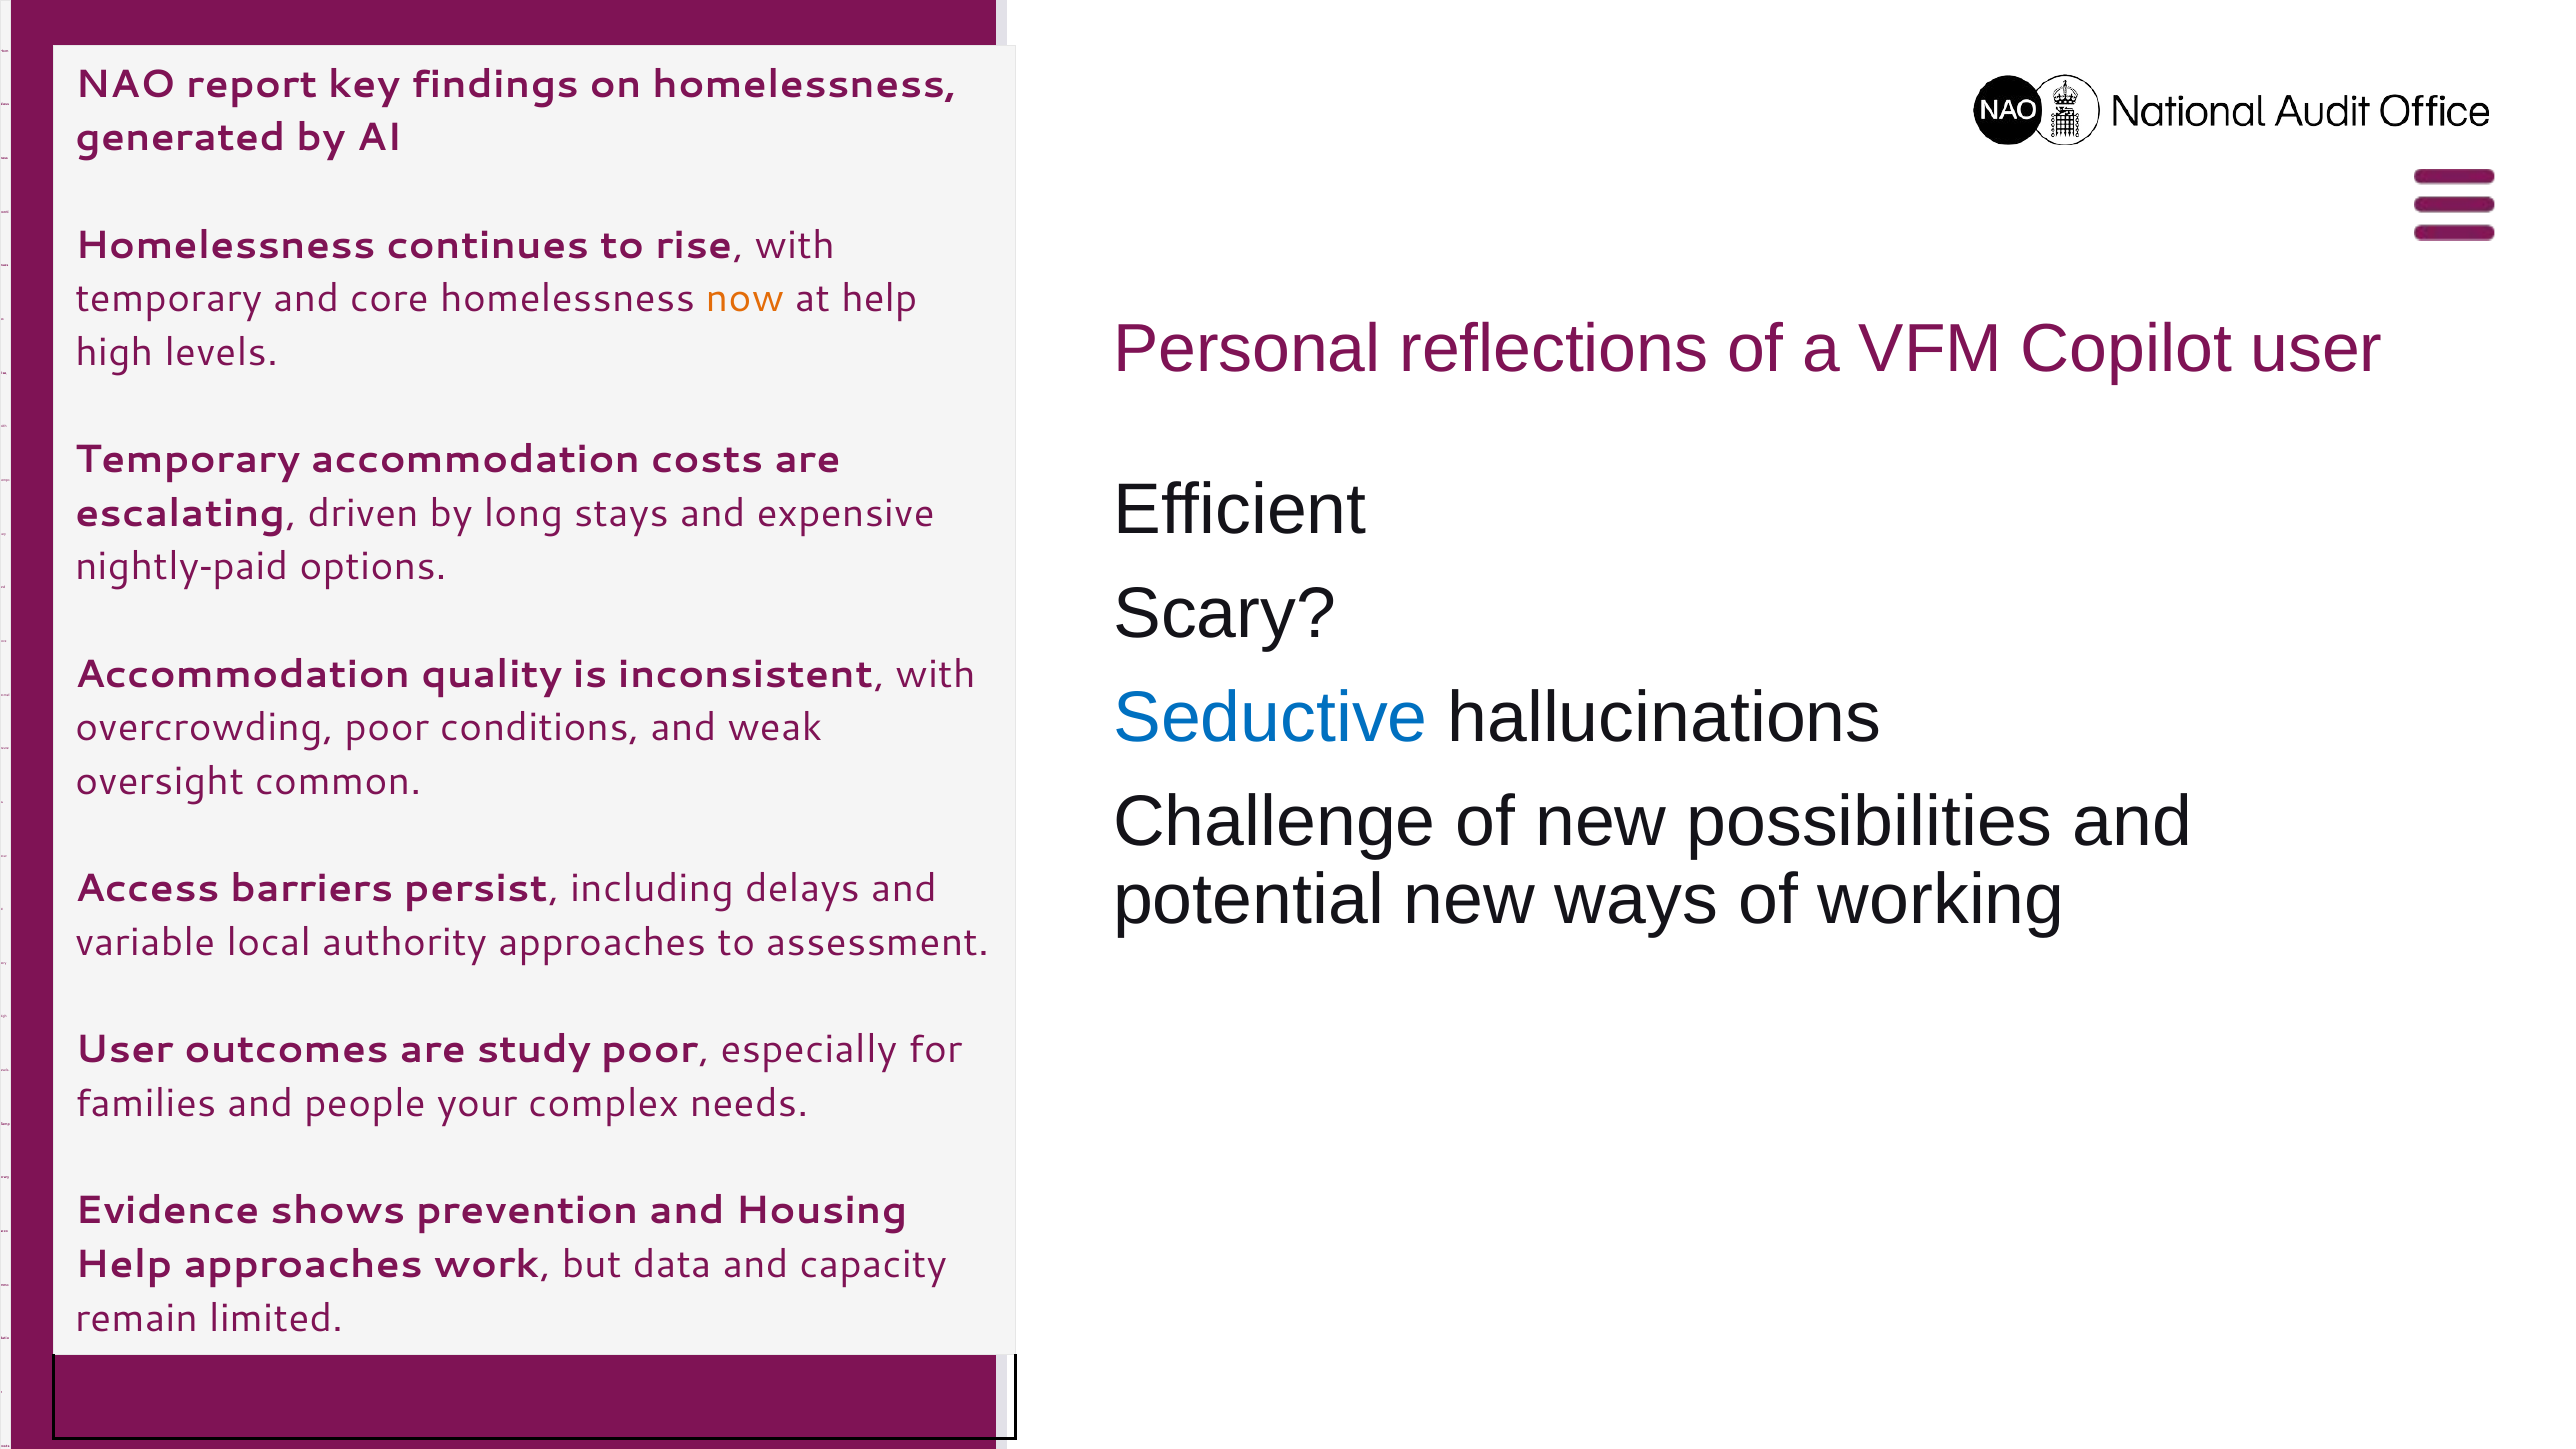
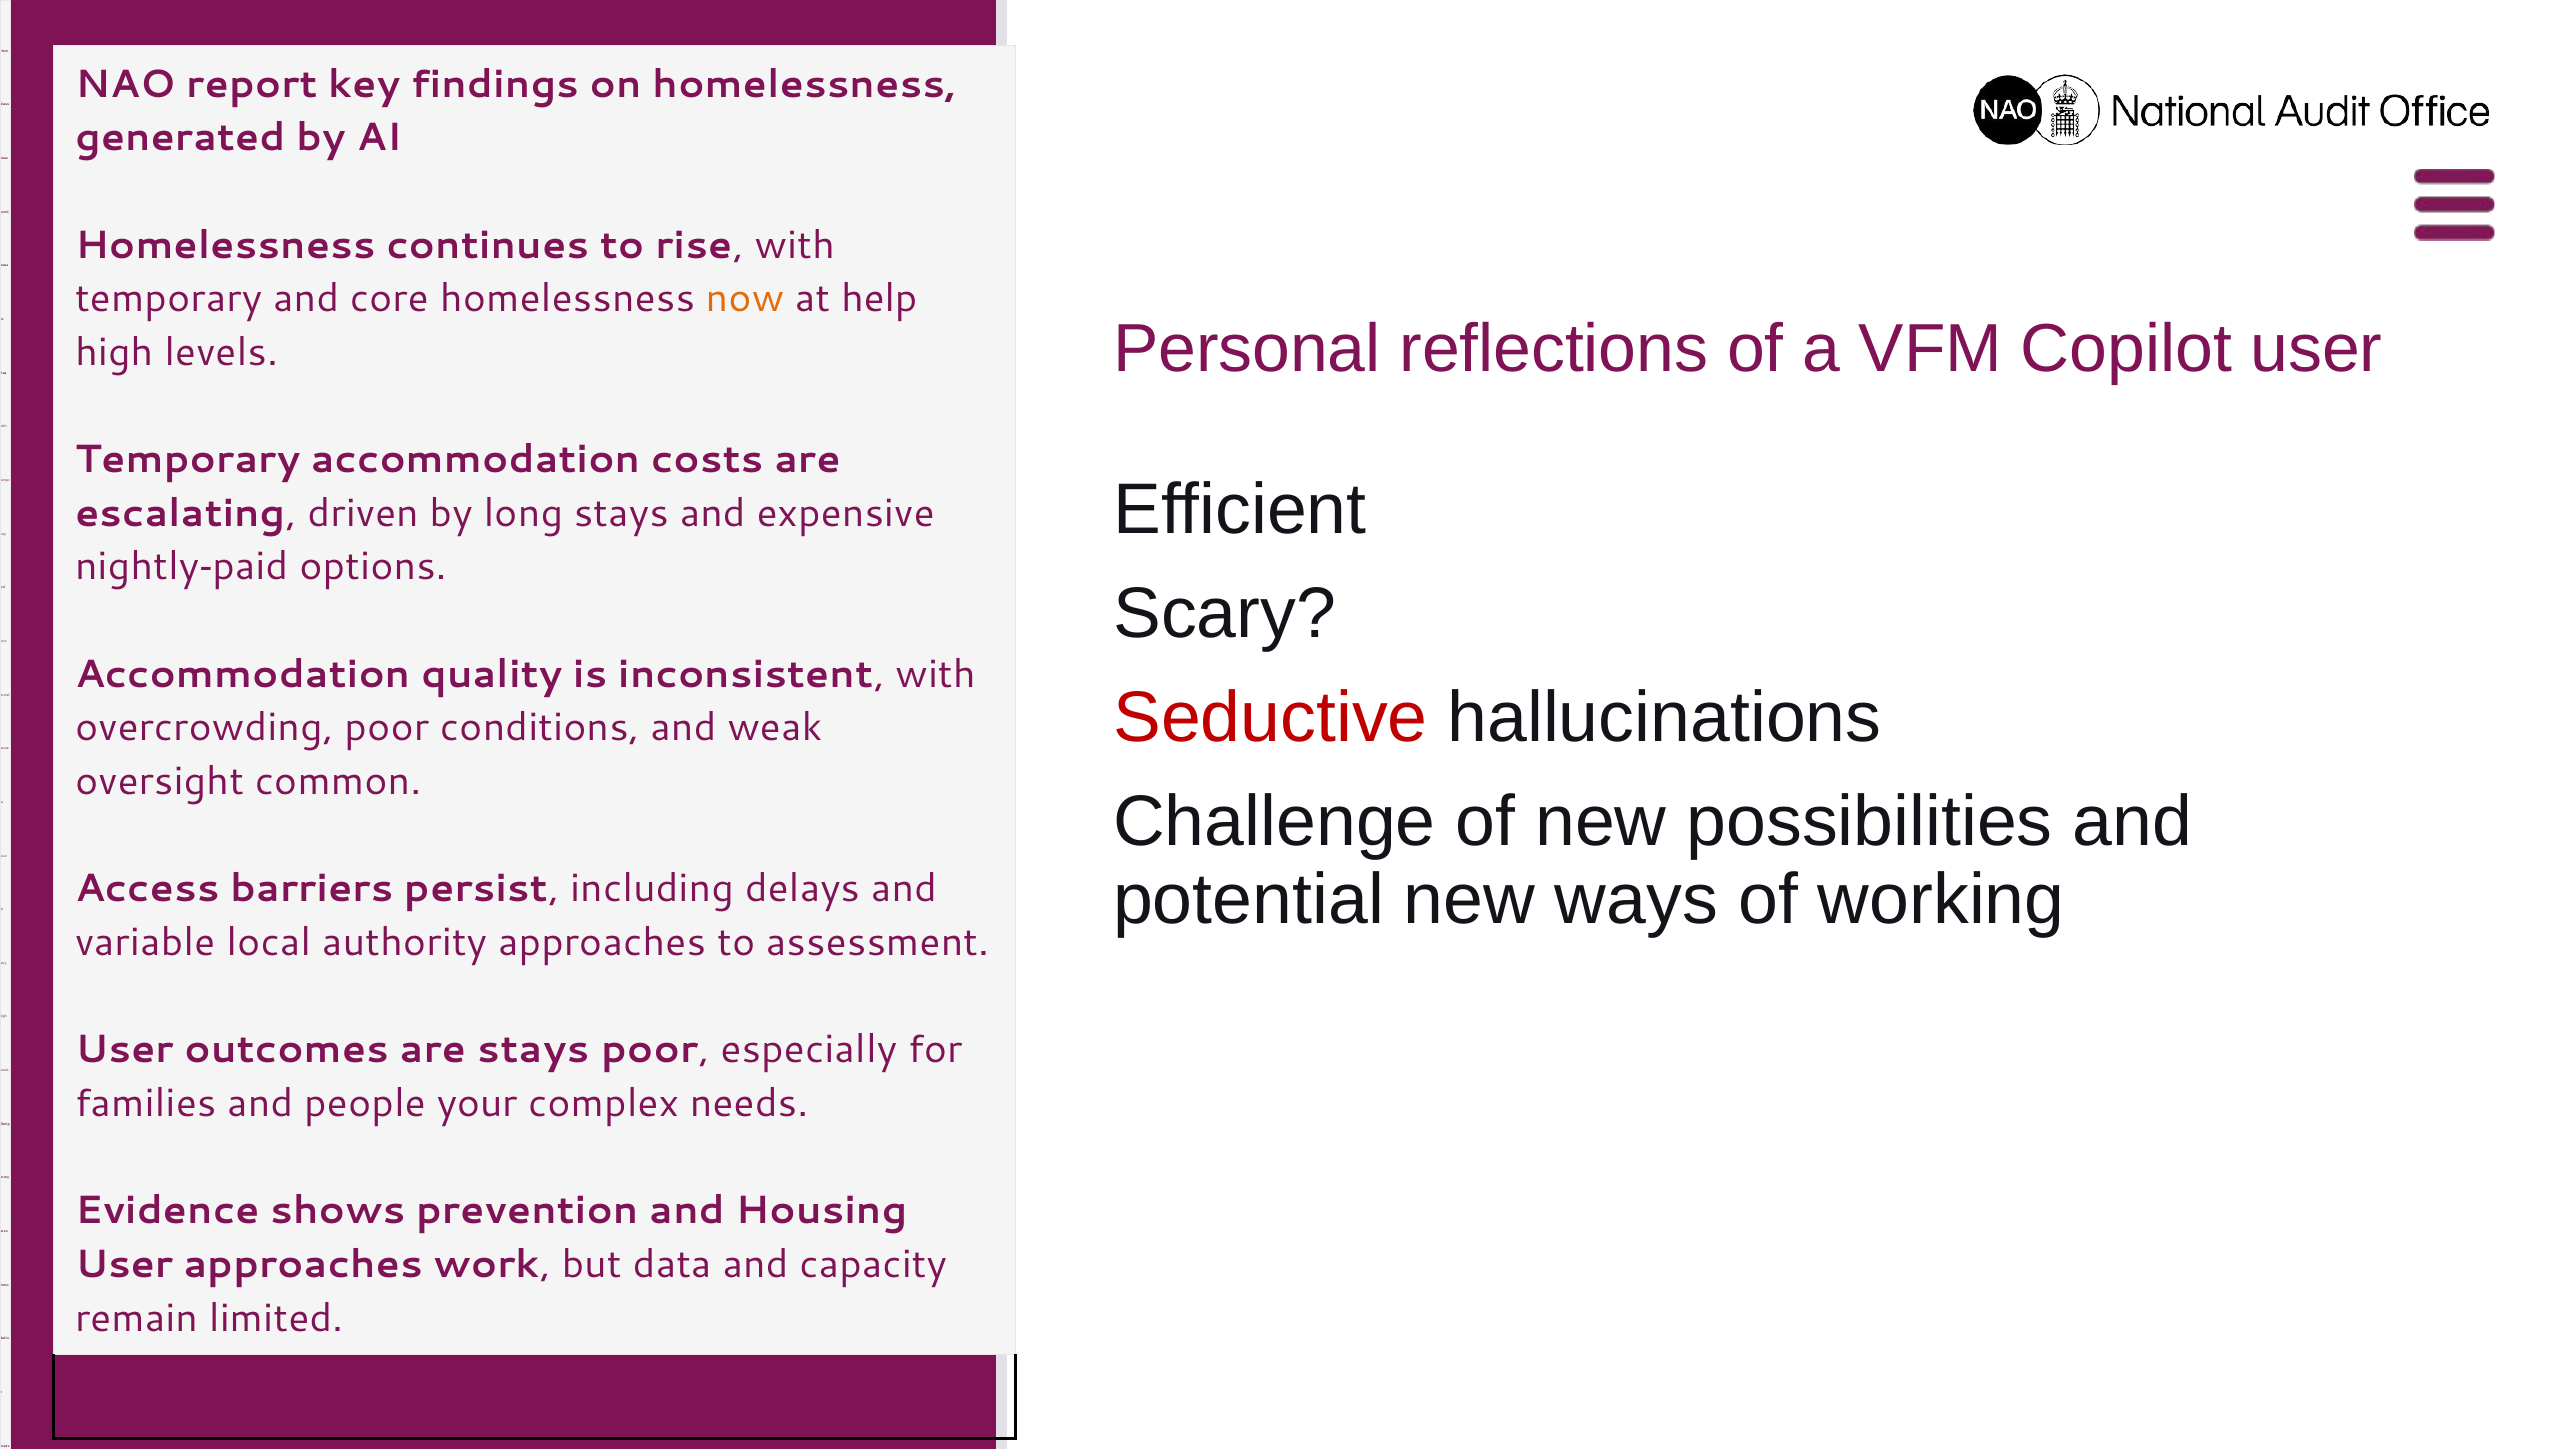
Seductive colour: blue -> red
are study: study -> stays
Help at (124, 1264): Help -> User
